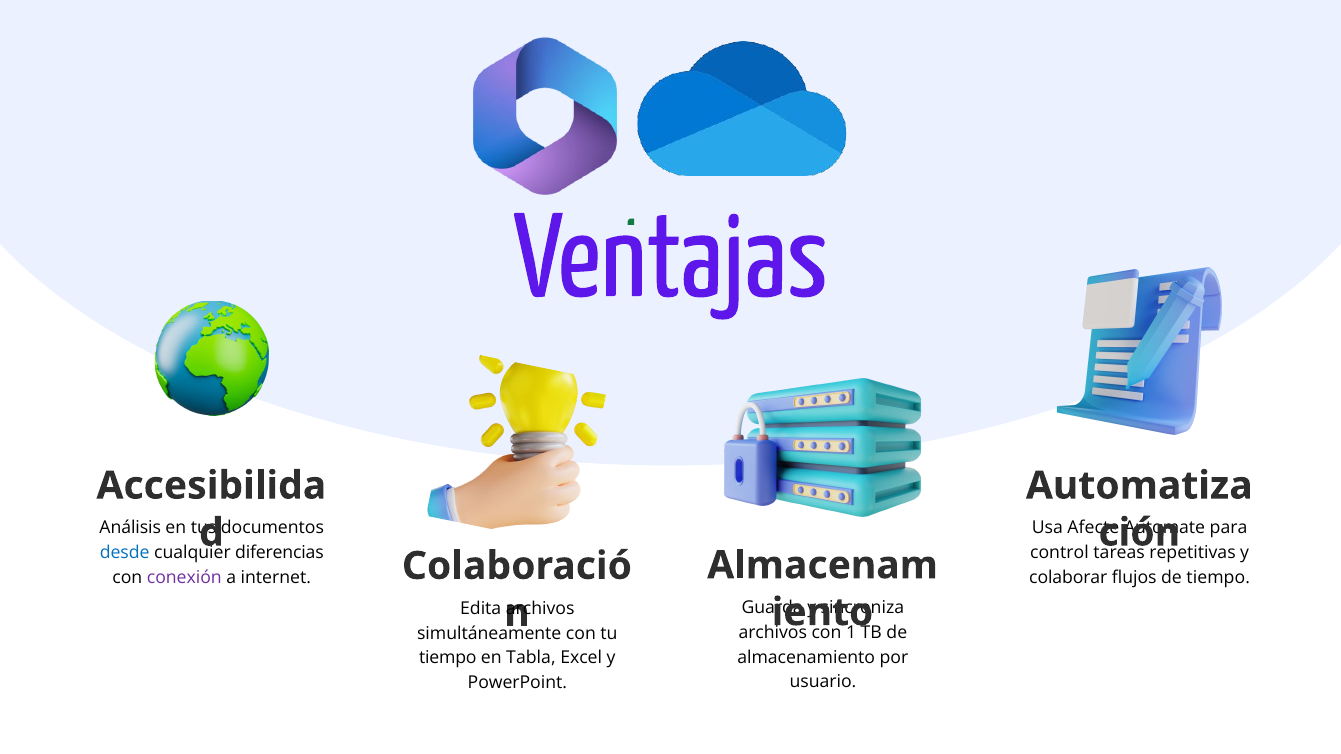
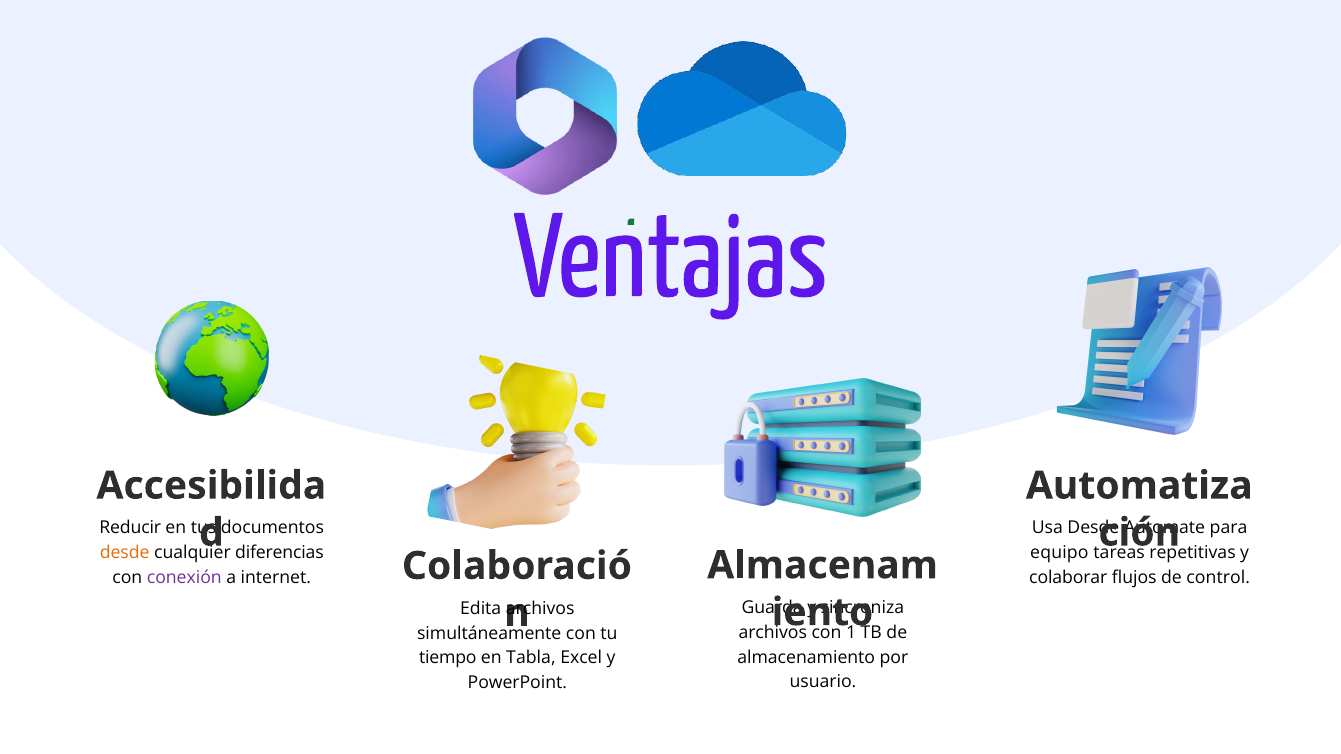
Análisis: Análisis -> Reducir
Usa Afecte: Afecte -> Desde
desde at (125, 553) colour: blue -> orange
control: control -> equipo
de tiempo: tiempo -> control
